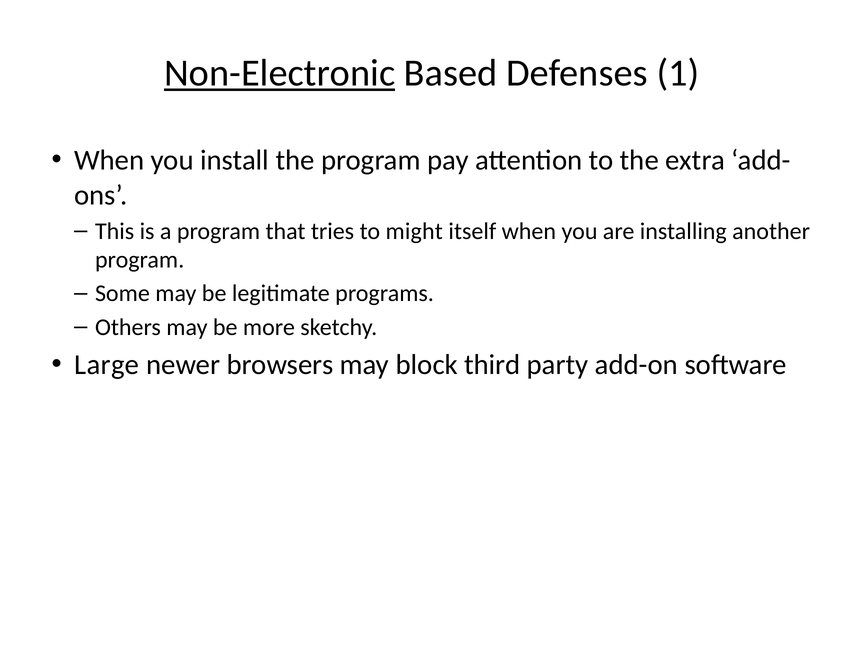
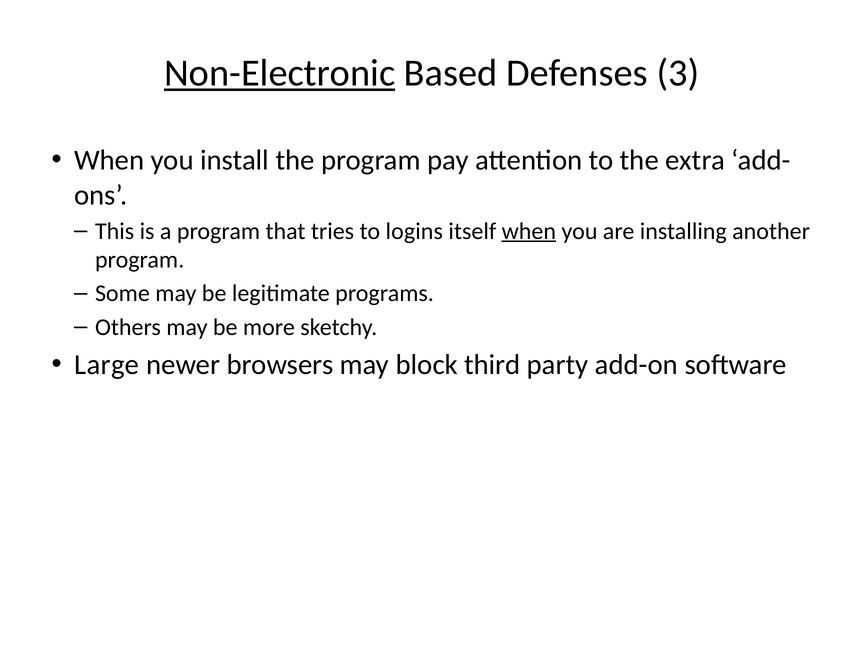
1: 1 -> 3
might: might -> logins
when at (529, 231) underline: none -> present
